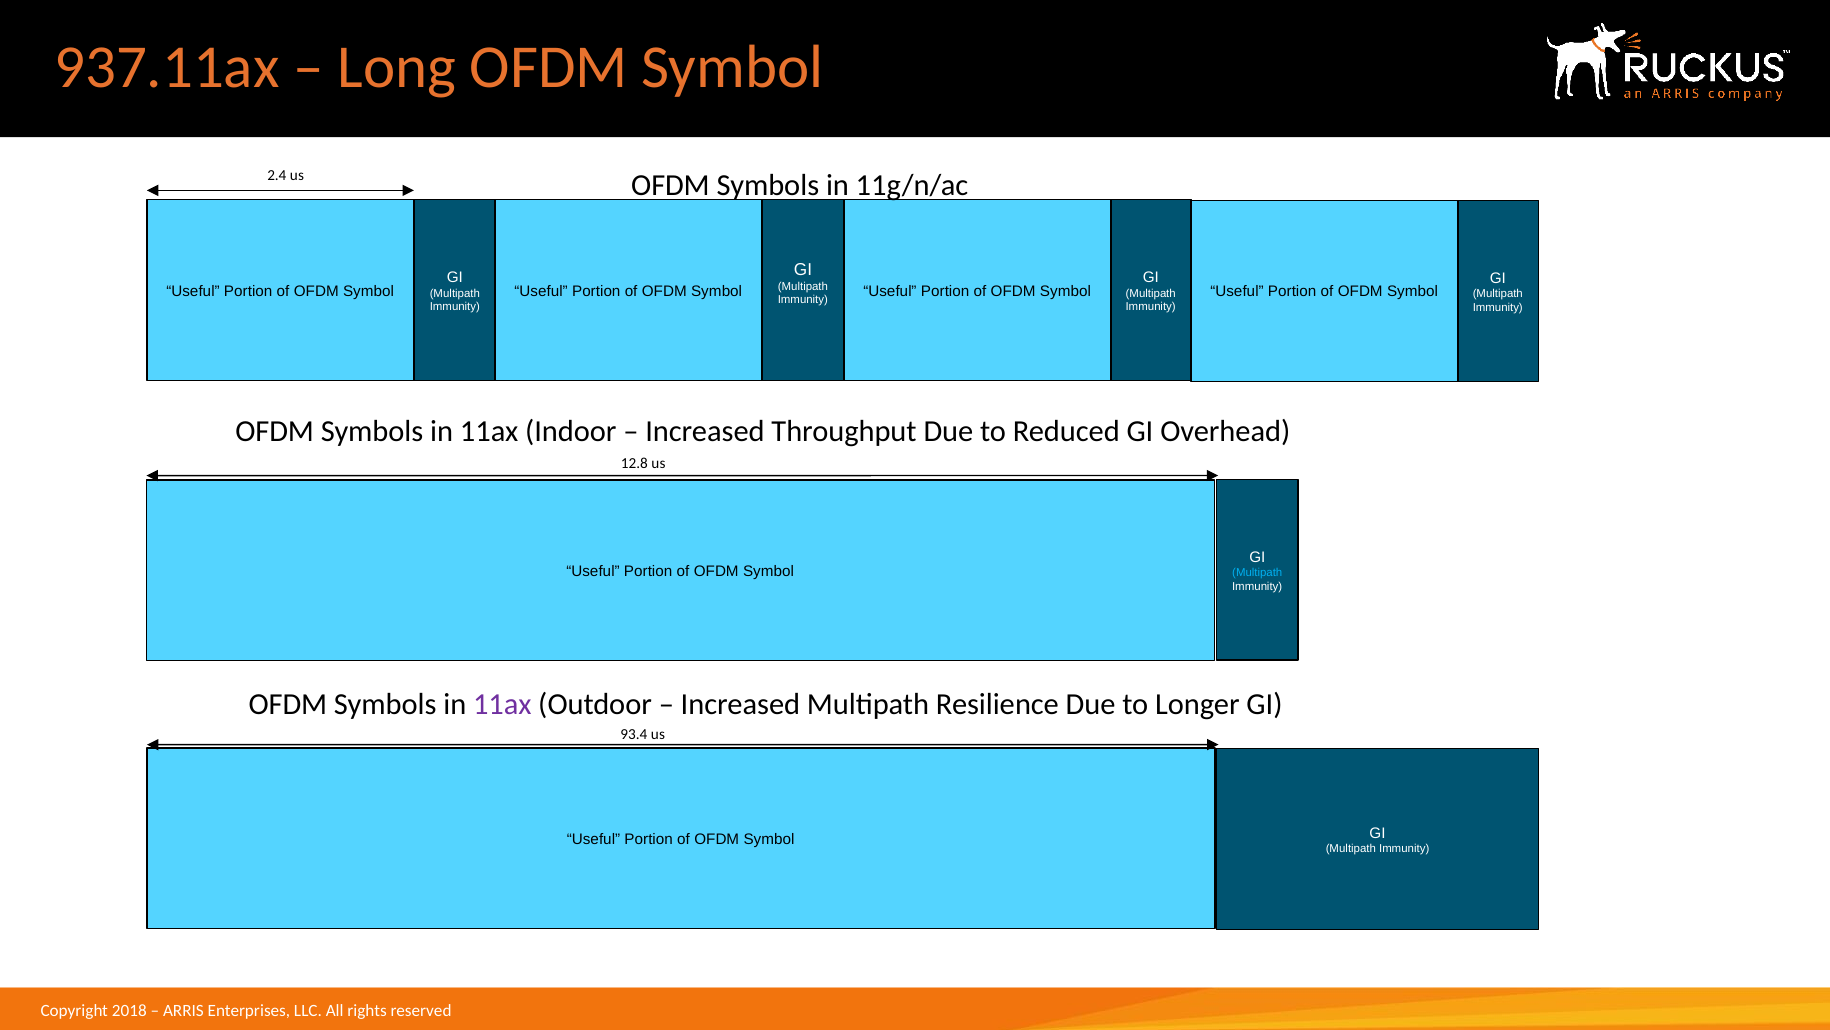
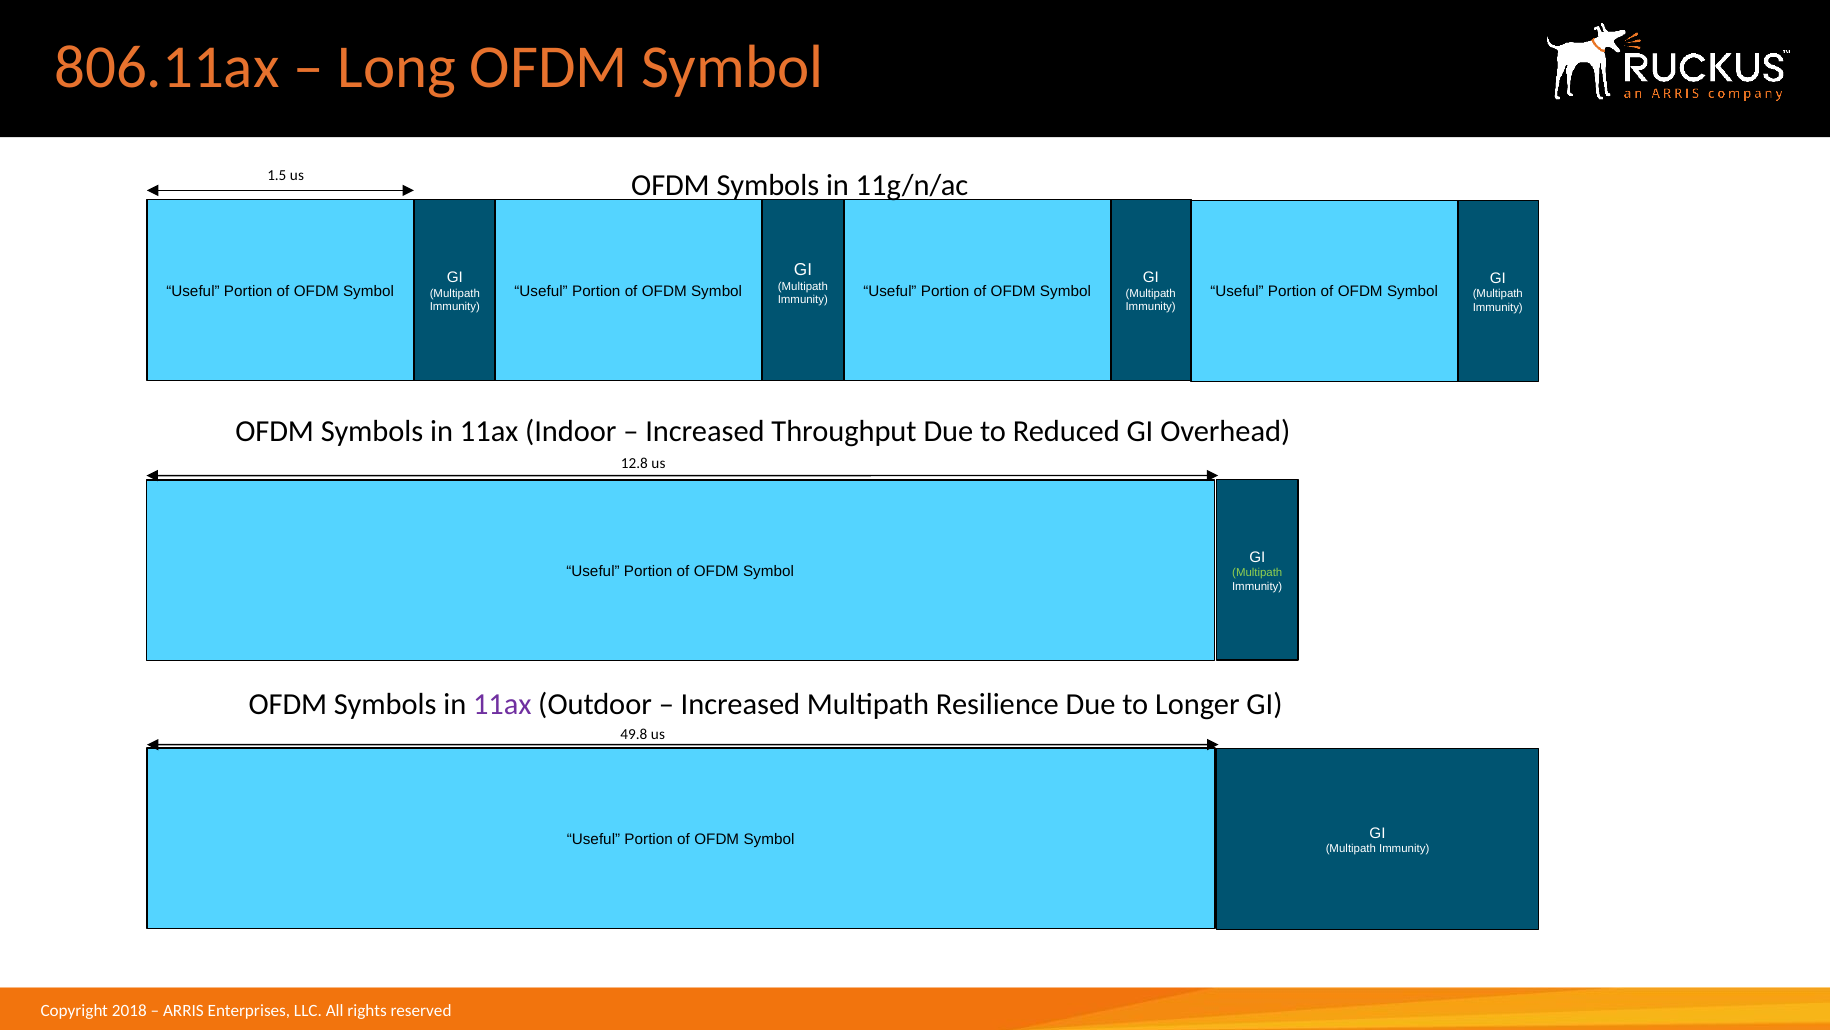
937.11ax: 937.11ax -> 806.11ax
2.4: 2.4 -> 1.5
Multipath at (1257, 572) colour: light blue -> light green
93.4: 93.4 -> 49.8
